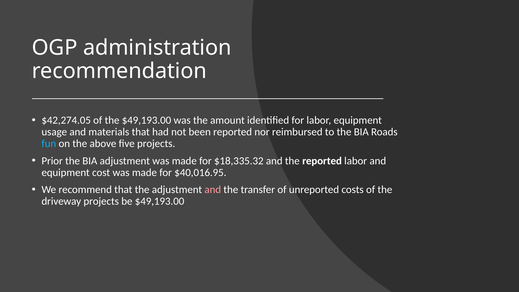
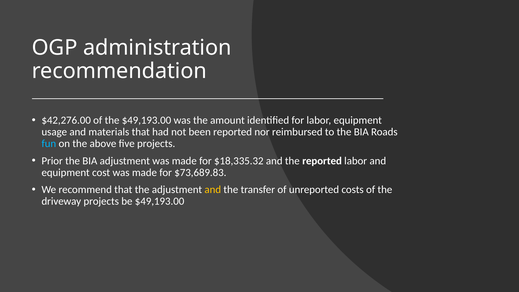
$42,274.05: $42,274.05 -> $42,276.00
$40,016.95: $40,016.95 -> $73,689.83
and at (213, 190) colour: pink -> yellow
